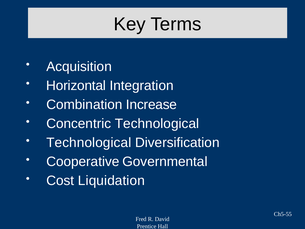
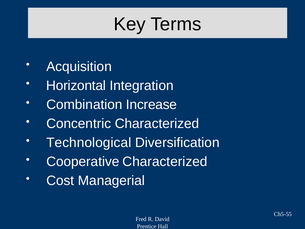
Concentric Technological: Technological -> Characterized
Cooperative Governmental: Governmental -> Characterized
Liquidation: Liquidation -> Managerial
